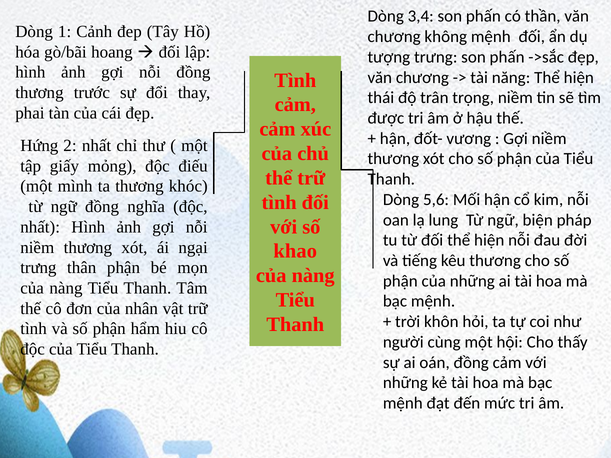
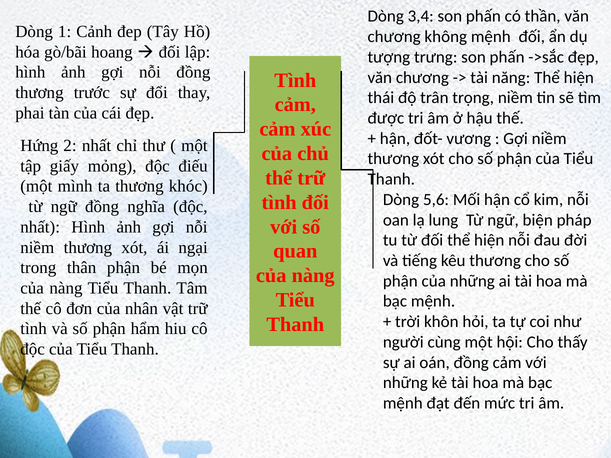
khao: khao -> quan
trưng at (38, 268): trưng -> trong
